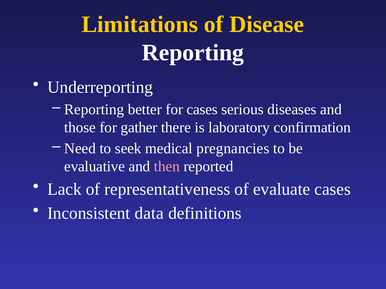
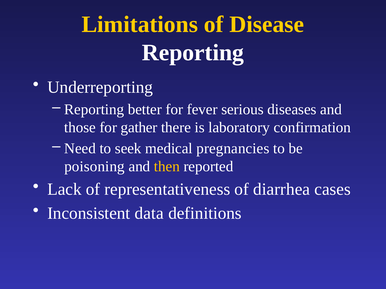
for cases: cases -> fever
evaluative: evaluative -> poisoning
then colour: pink -> yellow
evaluate: evaluate -> diarrhea
